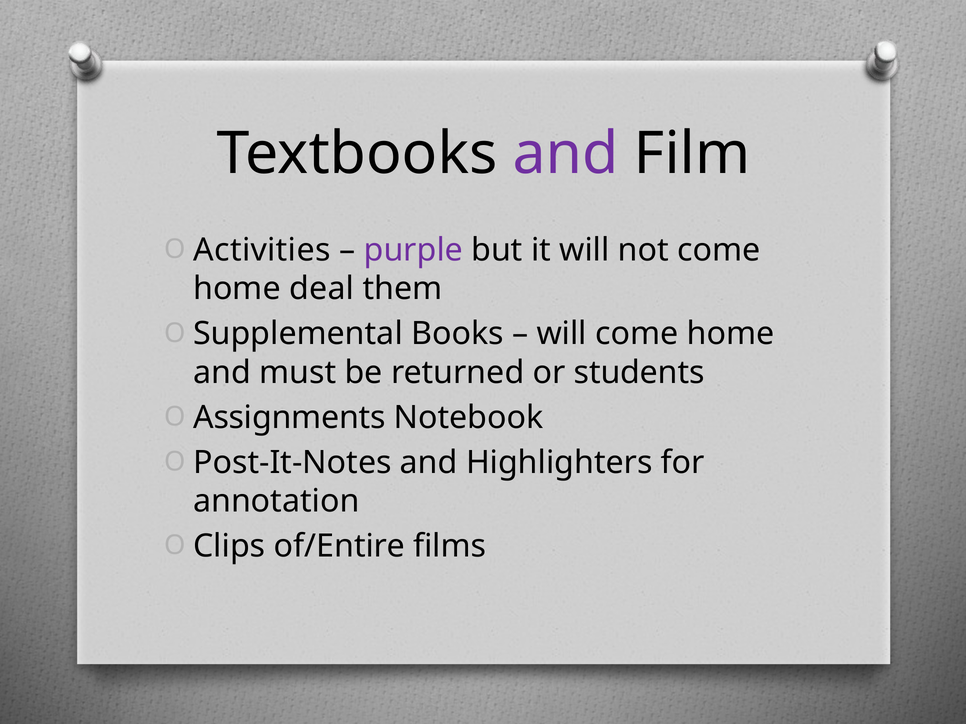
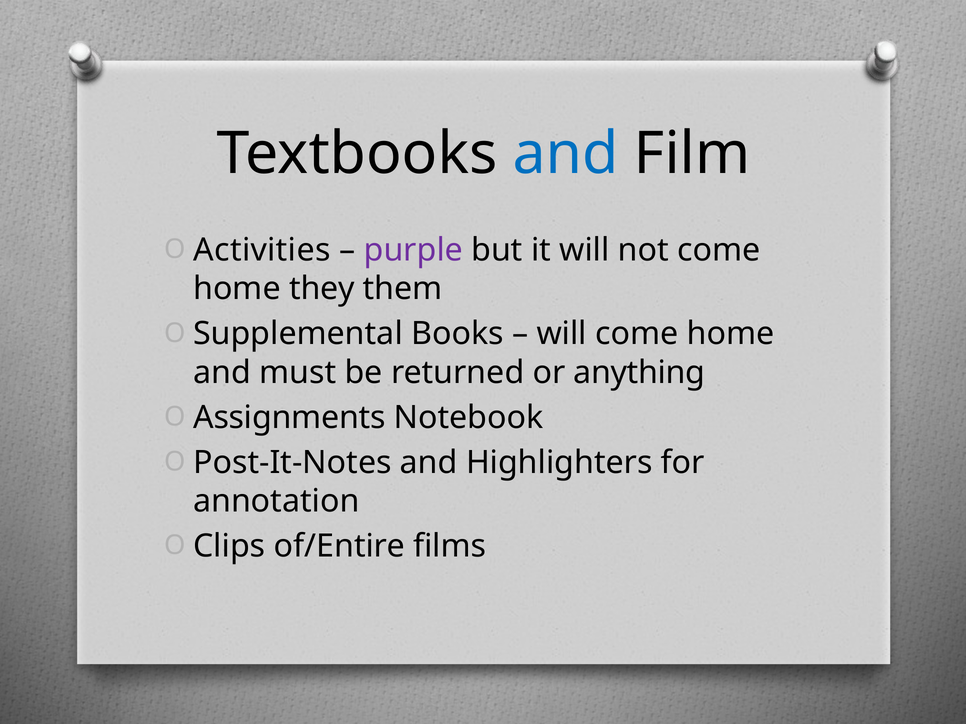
and at (566, 154) colour: purple -> blue
deal: deal -> they
students: students -> anything
